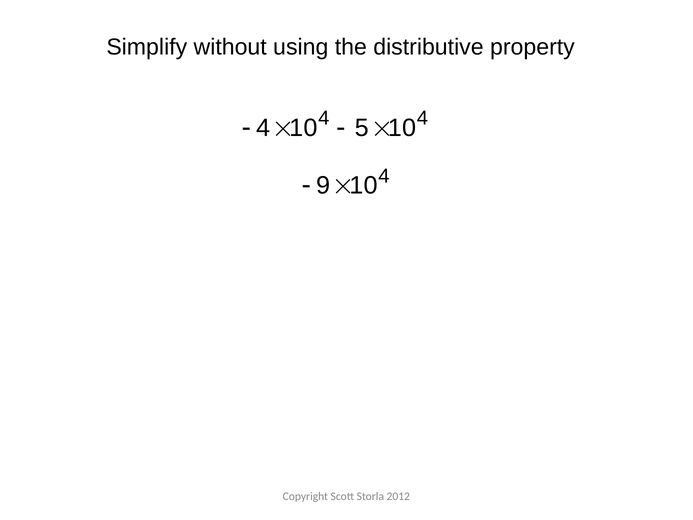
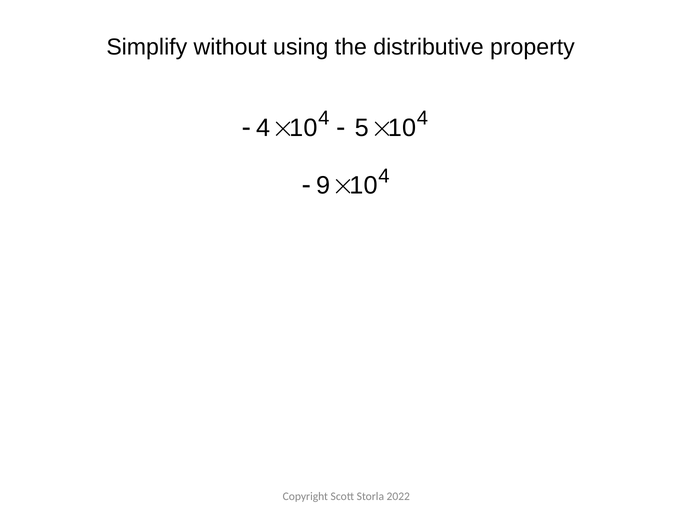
2012: 2012 -> 2022
